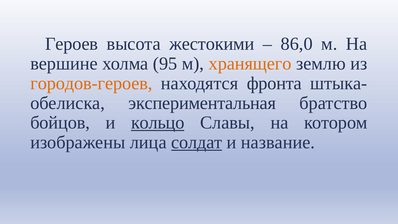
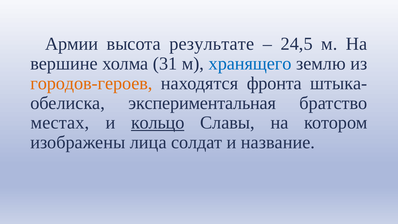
Героев: Героев -> Армии
жестокими: жестокими -> результате
86,0: 86,0 -> 24,5
95: 95 -> 31
хранящего colour: orange -> blue
бойцов: бойцов -> местах
солдат underline: present -> none
